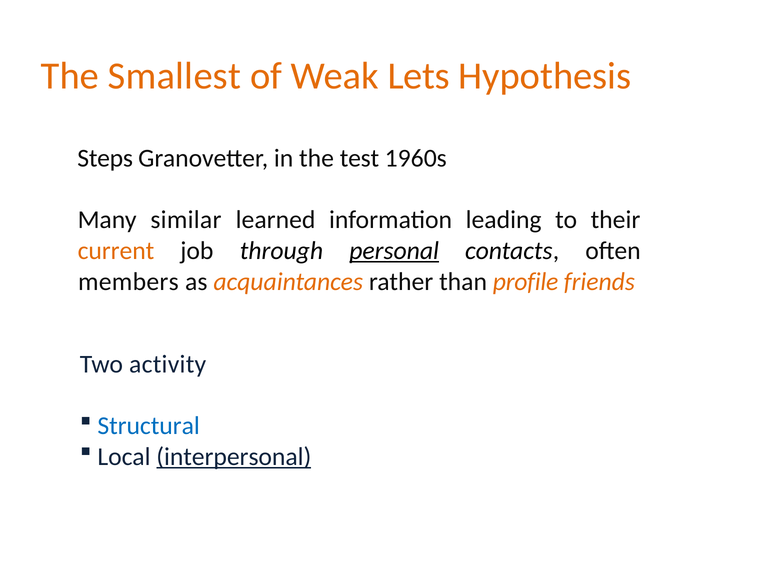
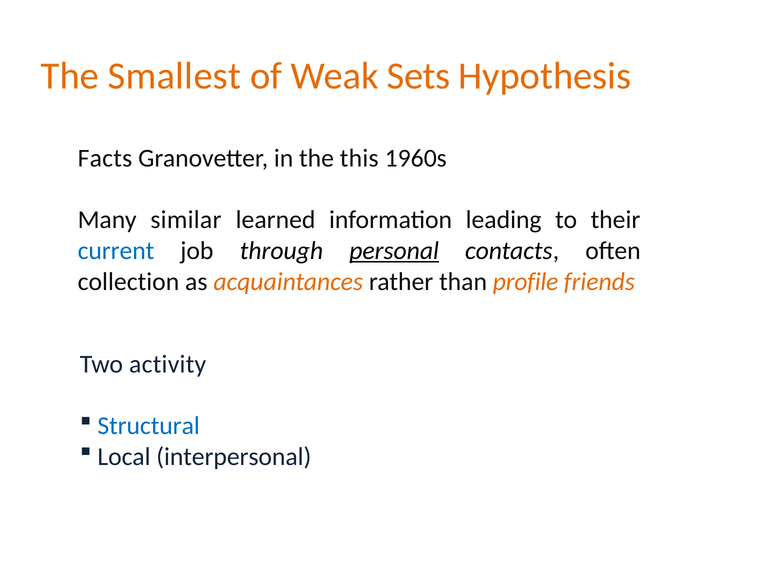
Lets: Lets -> Sets
Steps: Steps -> Facts
test: test -> this
current colour: orange -> blue
members: members -> collection
interpersonal underline: present -> none
